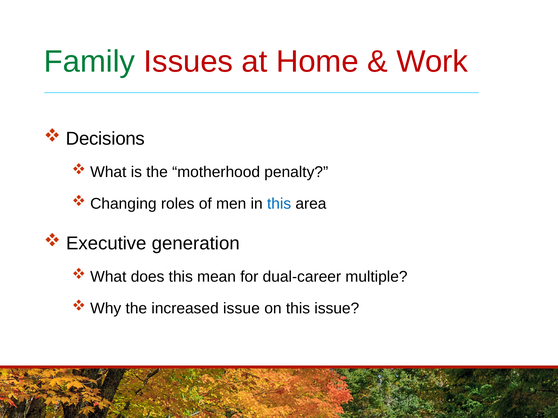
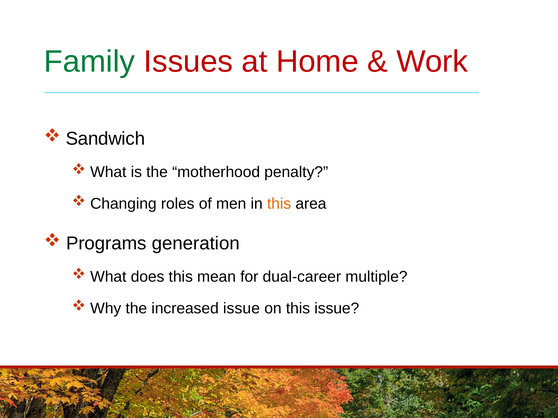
Decisions: Decisions -> Sandwich
this at (279, 204) colour: blue -> orange
Executive: Executive -> Programs
